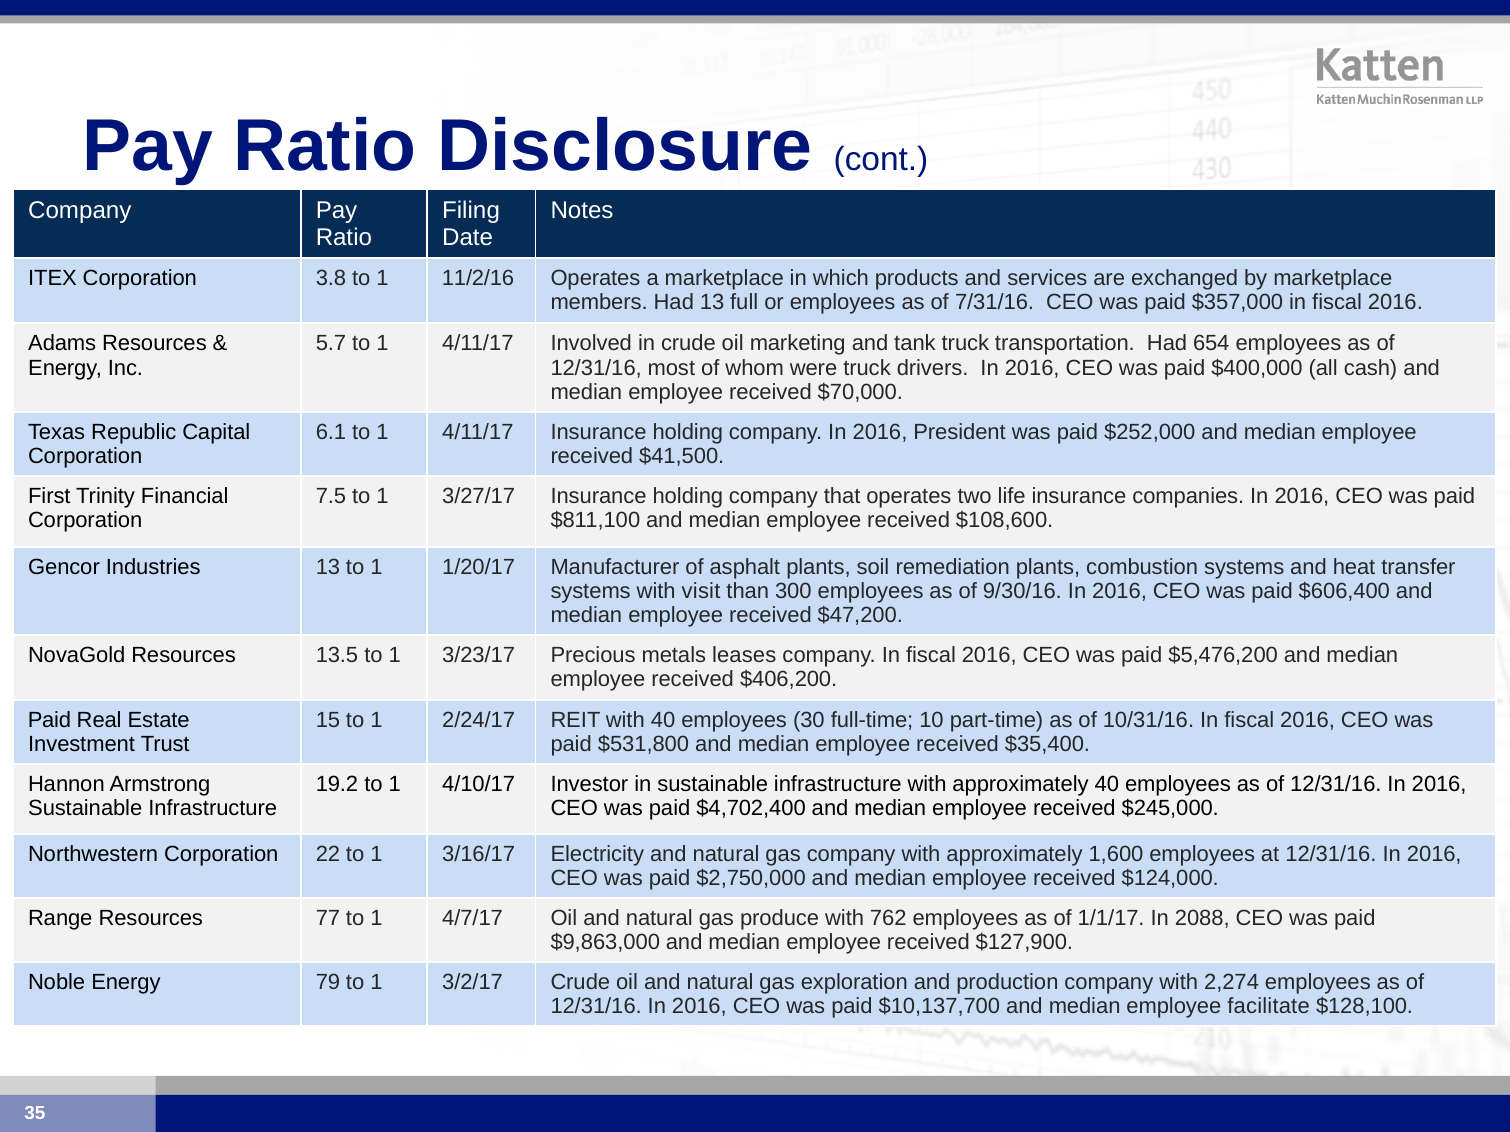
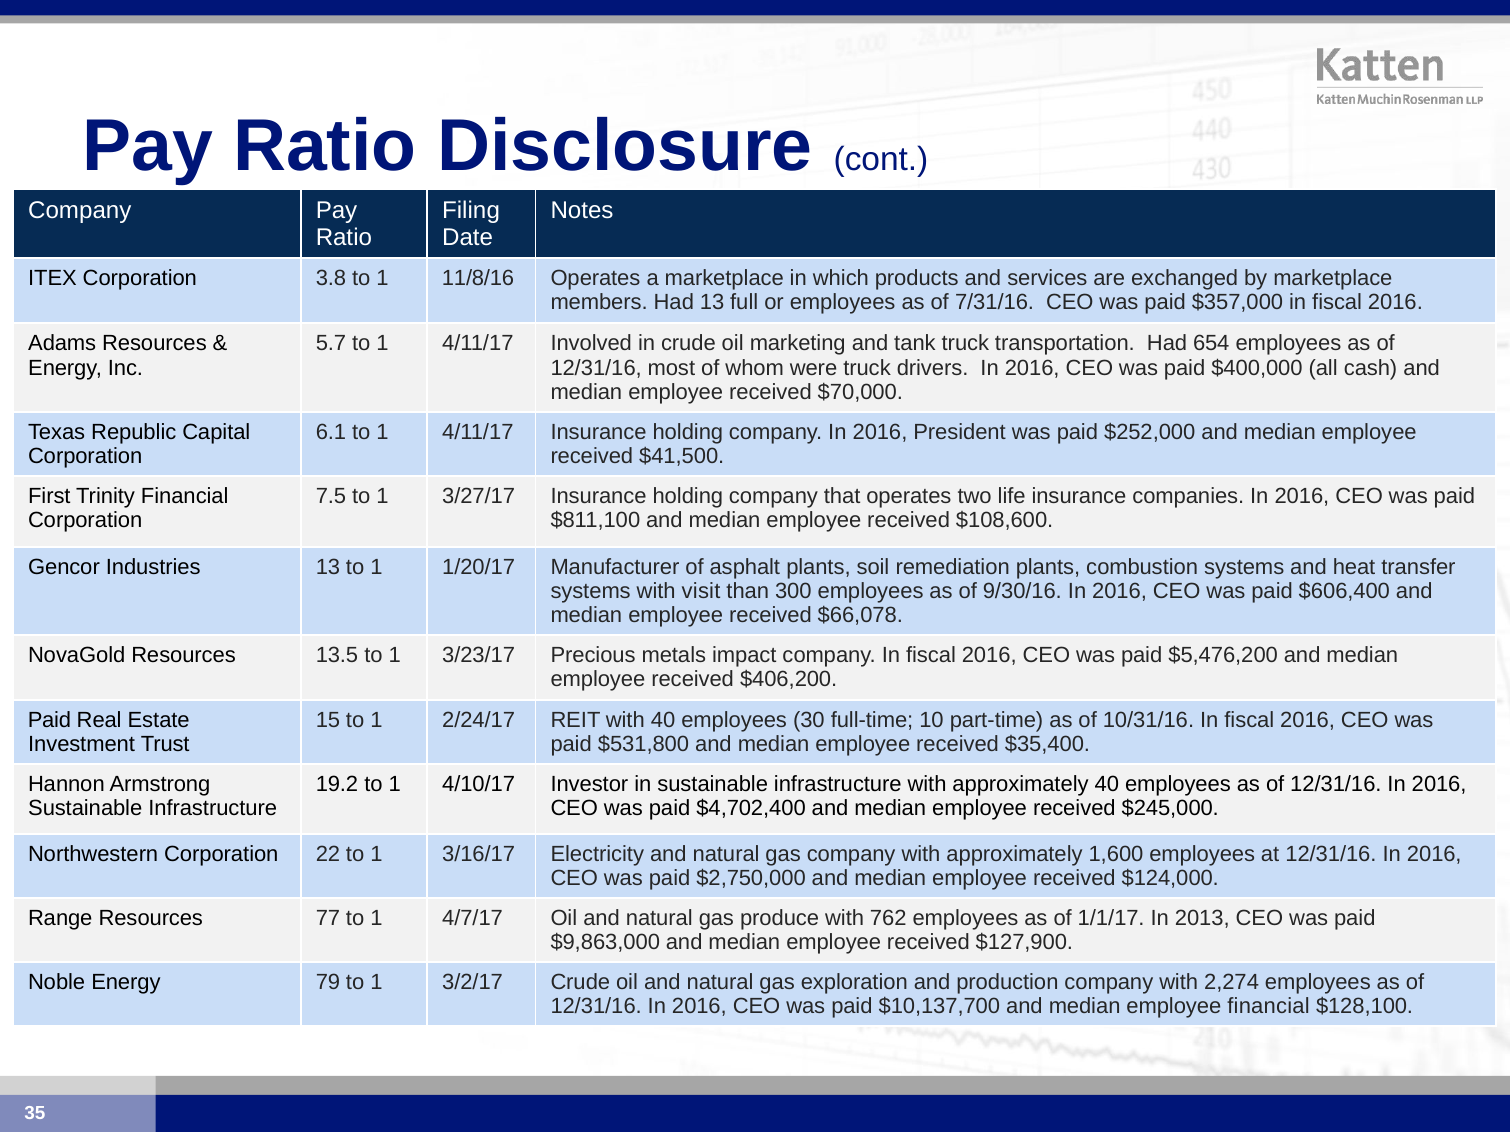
11/2/16: 11/2/16 -> 11/8/16
$47,200: $47,200 -> $66,078
leases: leases -> impact
2088: 2088 -> 2013
employee facilitate: facilitate -> financial
